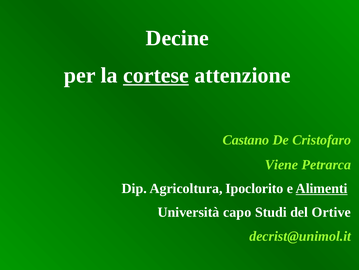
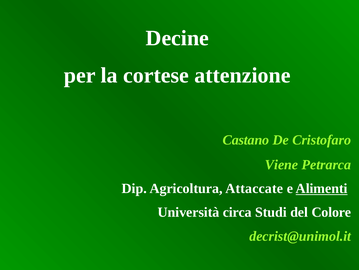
cortese underline: present -> none
Ipoclorito: Ipoclorito -> Attaccate
capo: capo -> circa
Ortive: Ortive -> Colore
